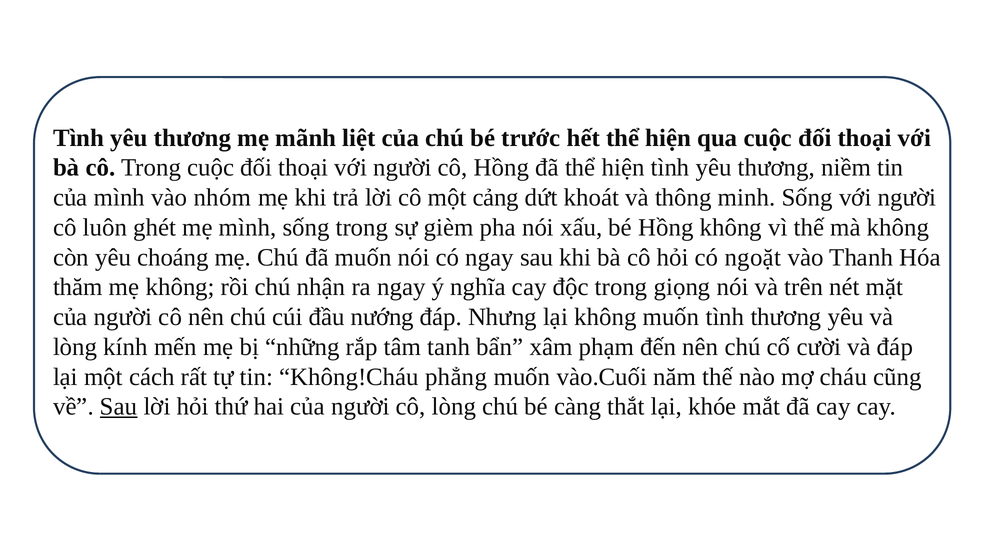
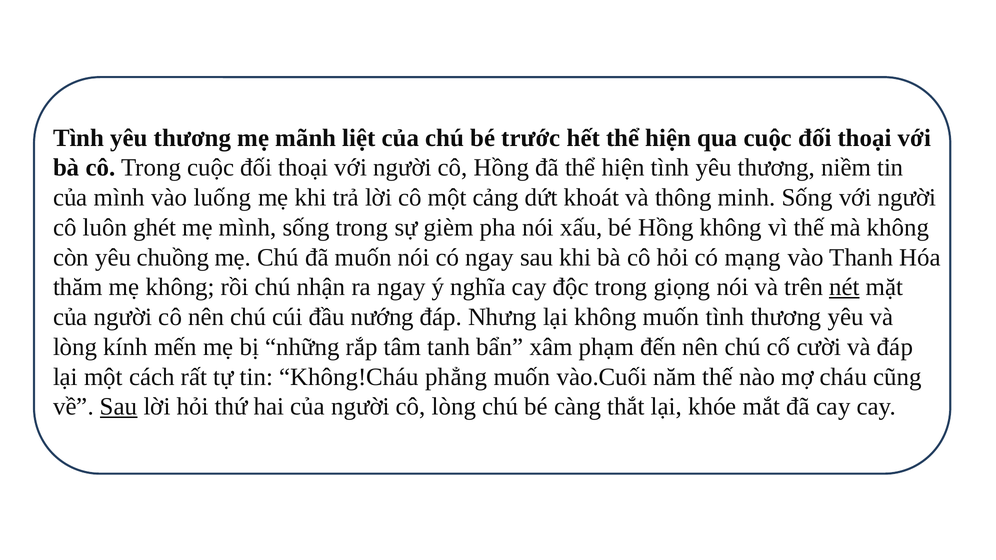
nhóm: nhóm -> luống
choáng: choáng -> chuồng
ngoặt: ngoặt -> mạng
nét underline: none -> present
